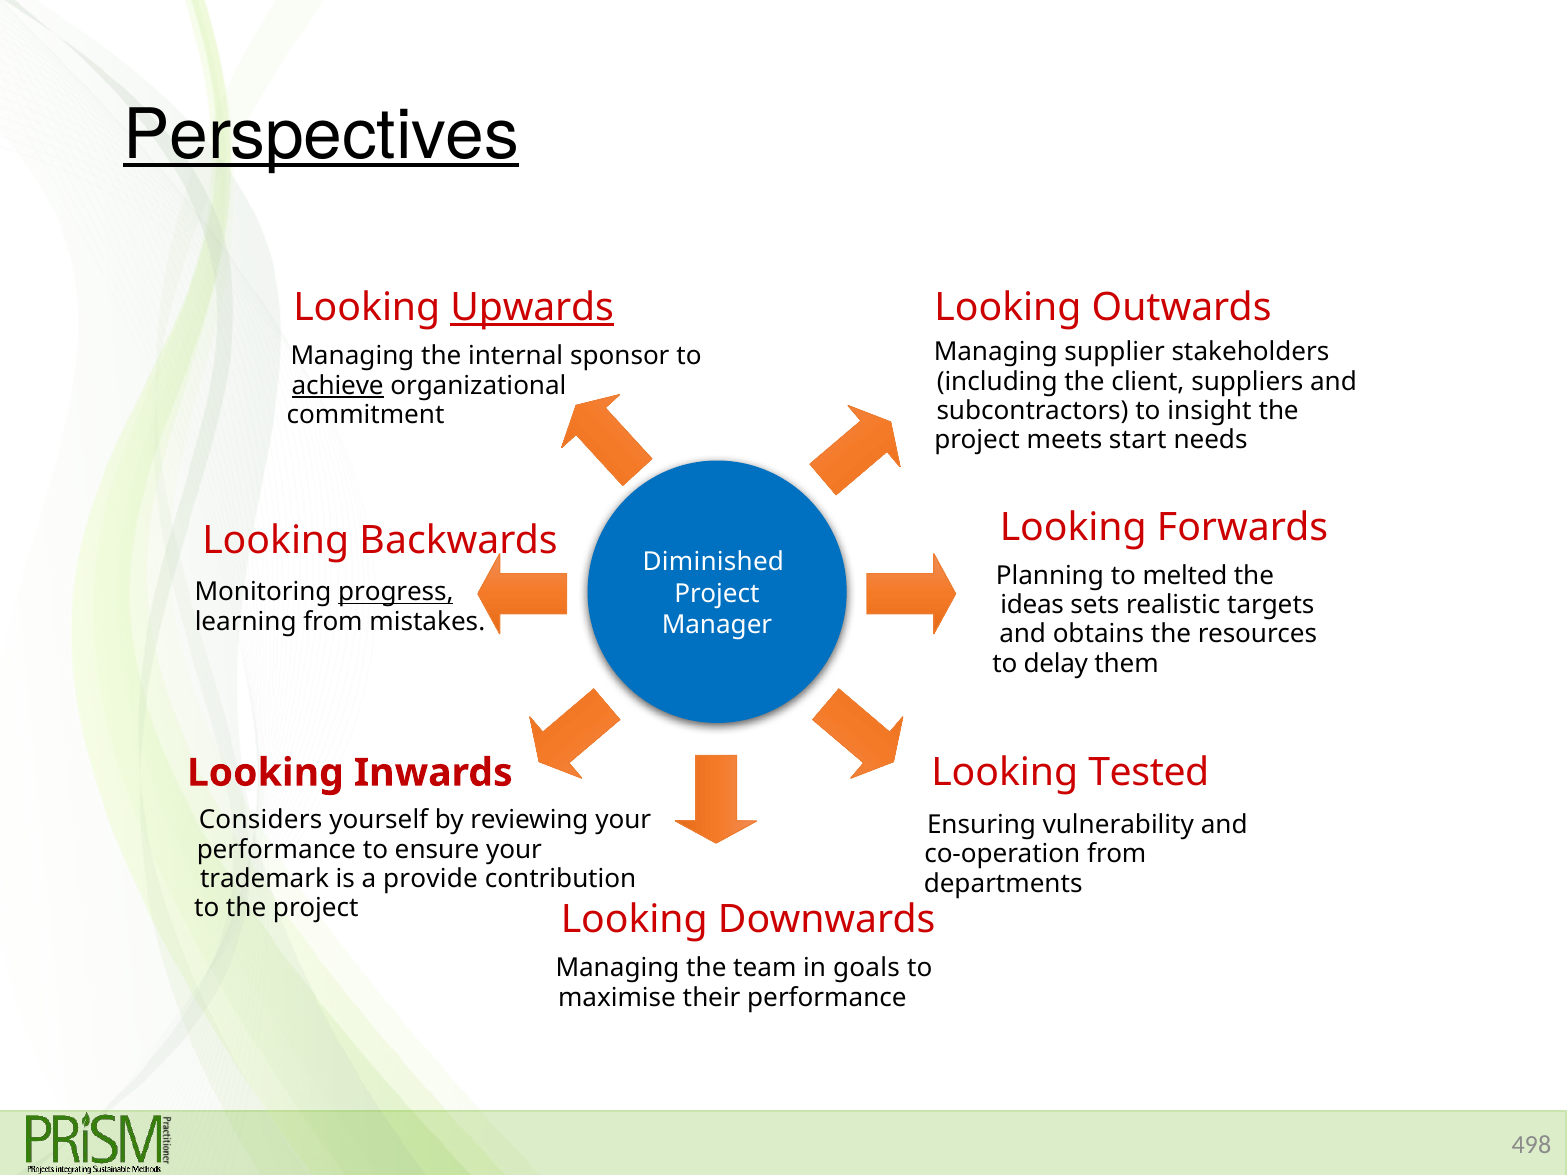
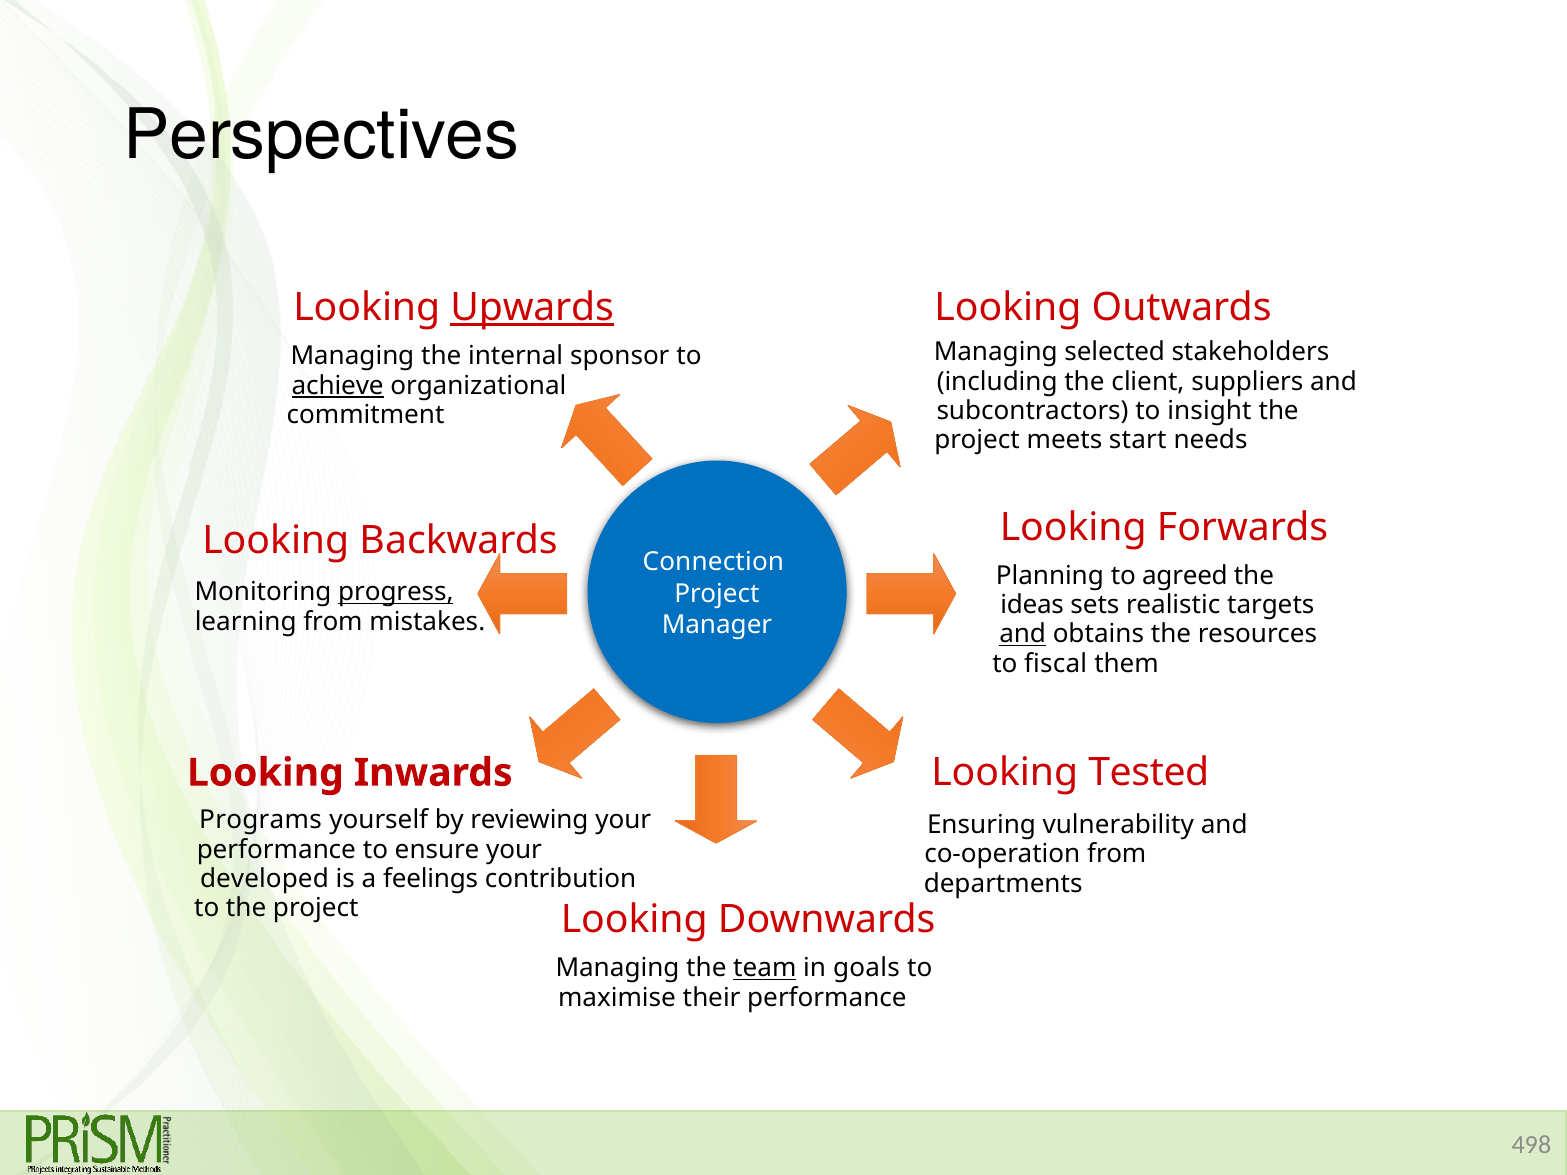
Perspectives underline: present -> none
supplier: supplier -> selected
Diminished: Diminished -> Connection
melted: melted -> agreed
and at (1023, 634) underline: none -> present
delay: delay -> fiscal
Considers: Considers -> Programs
trademark: trademark -> developed
provide: provide -> feelings
team underline: none -> present
